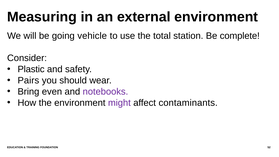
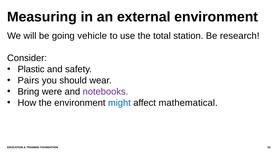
complete: complete -> research
even: even -> were
might colour: purple -> blue
contaminants: contaminants -> mathematical
